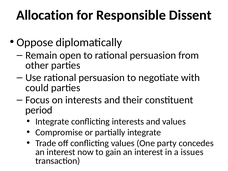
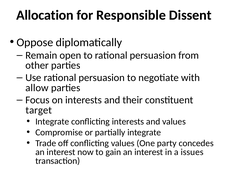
could: could -> allow
period: period -> target
